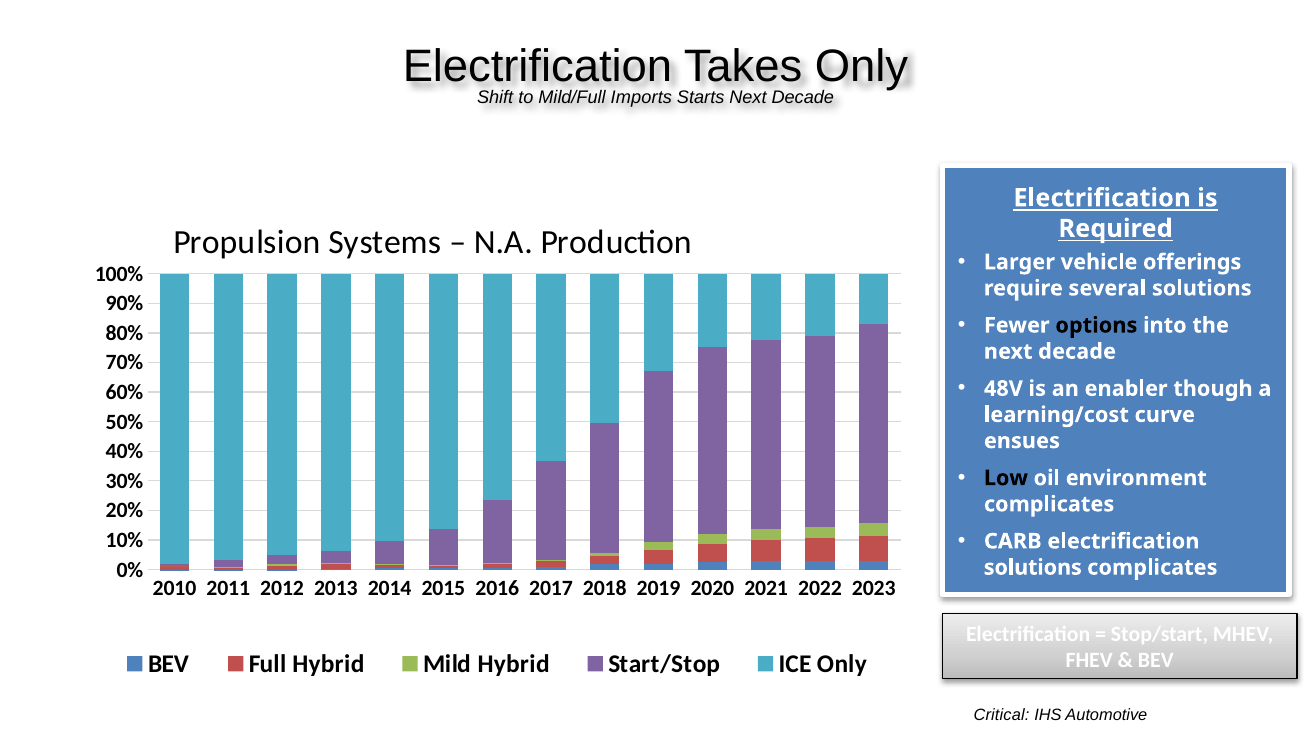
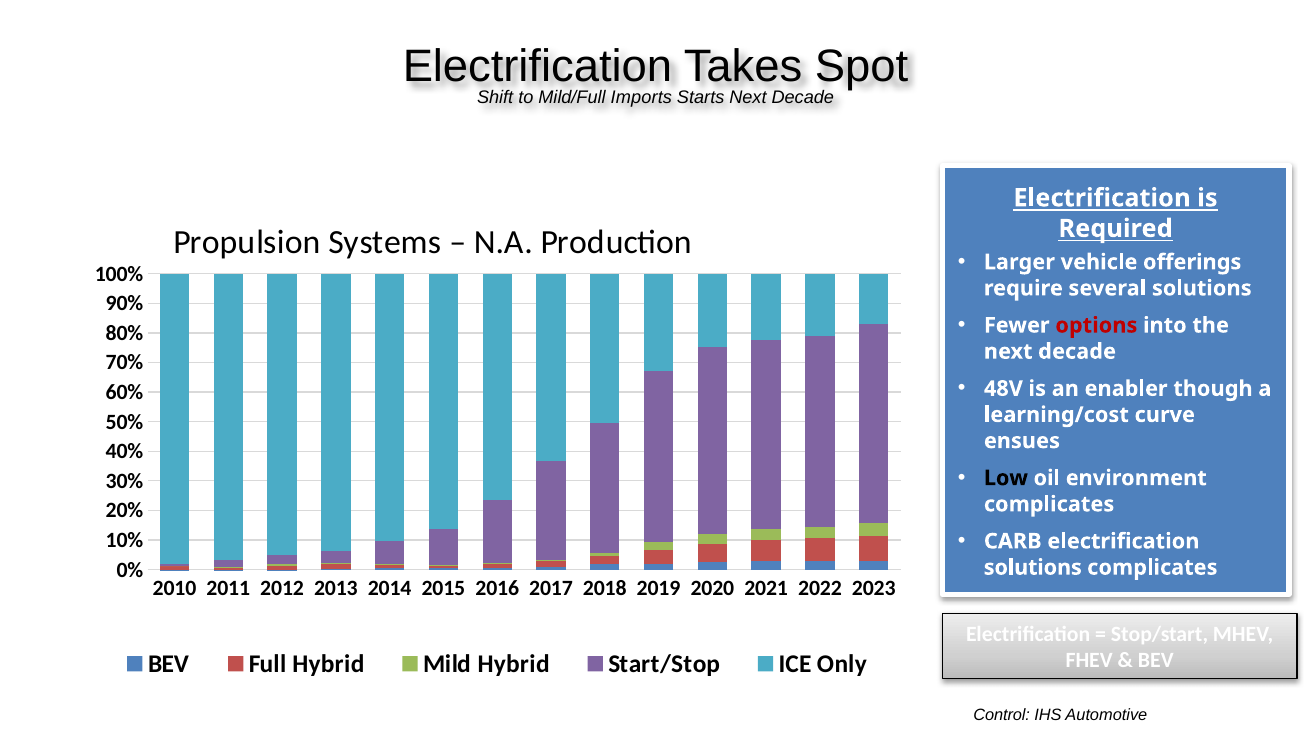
Takes Only: Only -> Spot
options colour: black -> red
Critical: Critical -> Control
